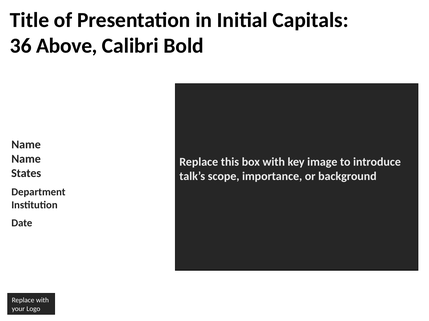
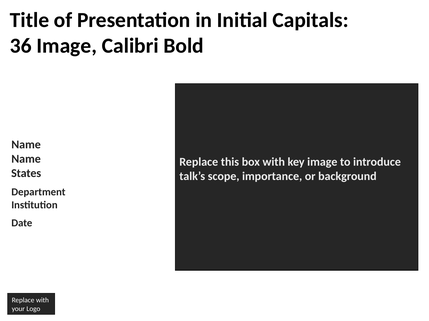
36 Above: Above -> Image
